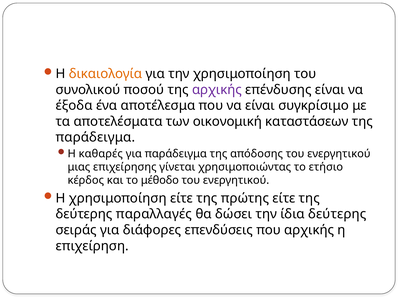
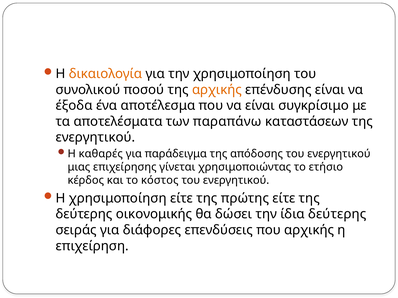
αρχικής at (217, 90) colour: purple -> orange
οικονομική: οικονομική -> παραπάνω
παράδειγμα at (95, 138): παράδειγμα -> ενεργητικού
μέθοδο: μέθοδο -> κόστος
παραλλαγές: παραλλαγές -> οικονομικής
